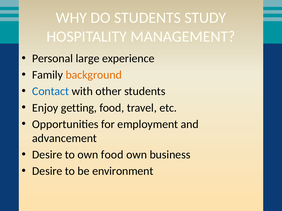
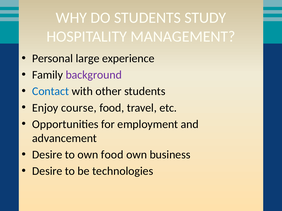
background colour: orange -> purple
getting: getting -> course
environment: environment -> technologies
